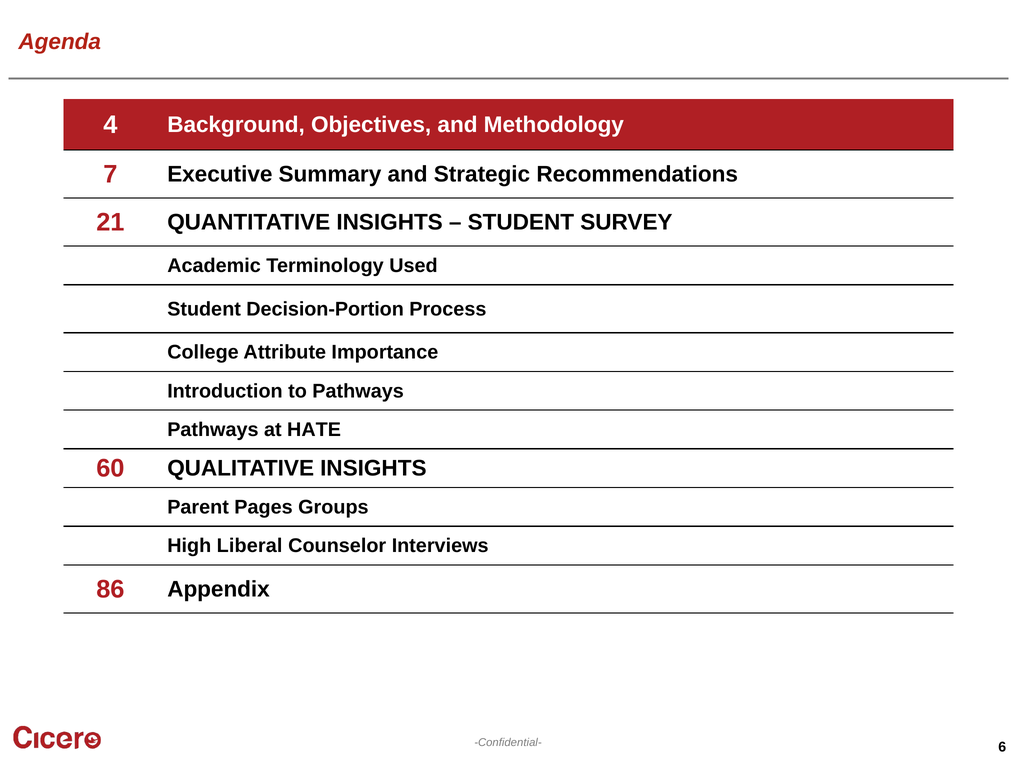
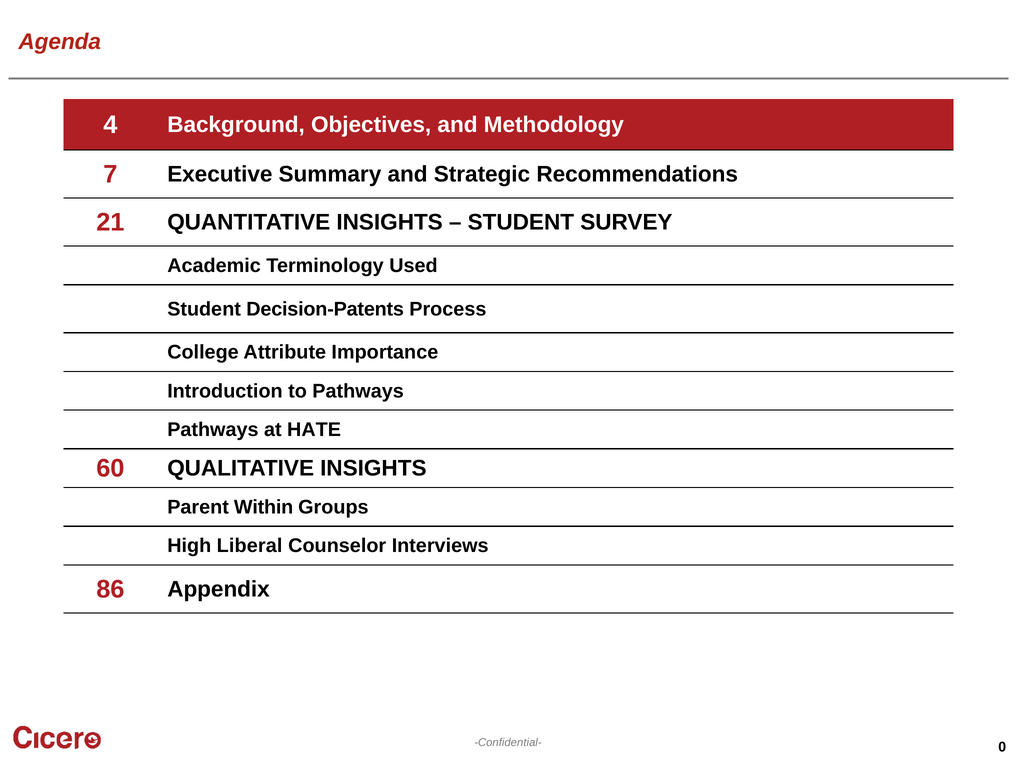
Decision-Portion: Decision-Portion -> Decision-Patents
Pages: Pages -> Within
6: 6 -> 0
